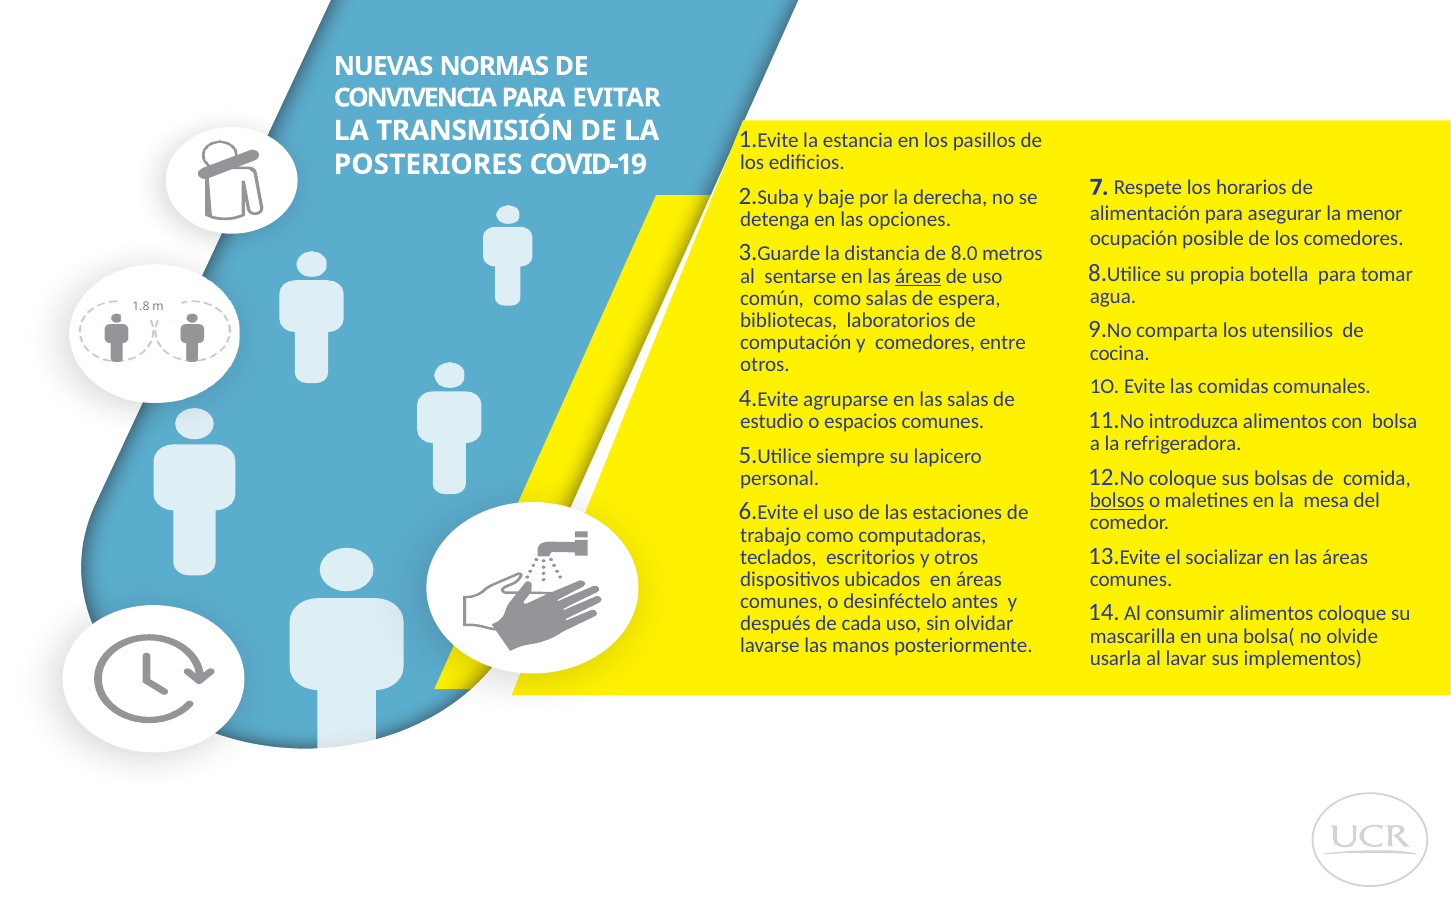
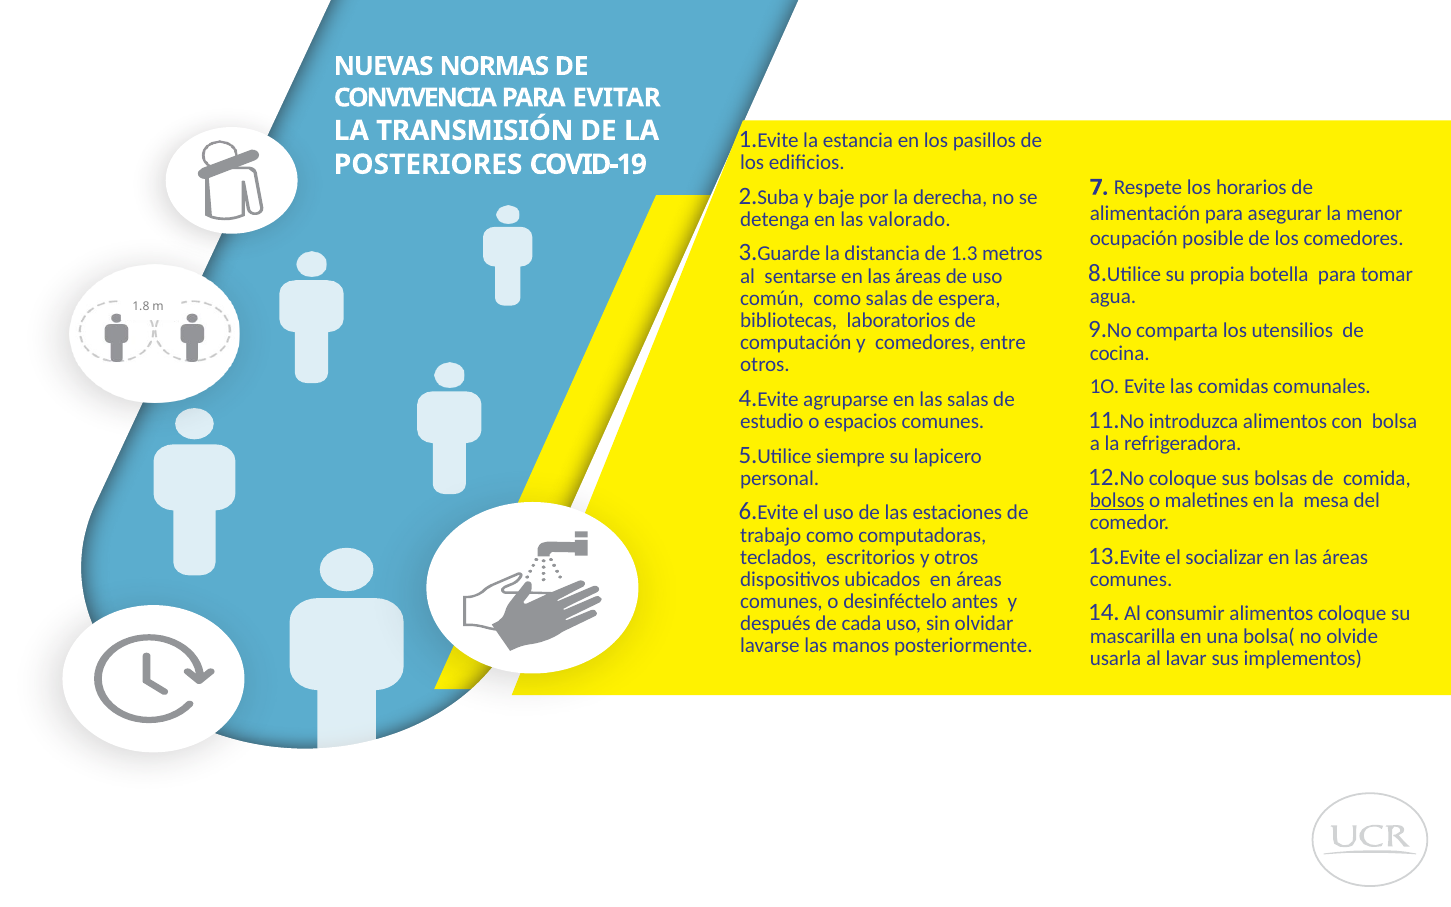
opciones: opciones -> valorado
8.0: 8.0 -> 1.3
áreas at (918, 276) underline: present -> none
